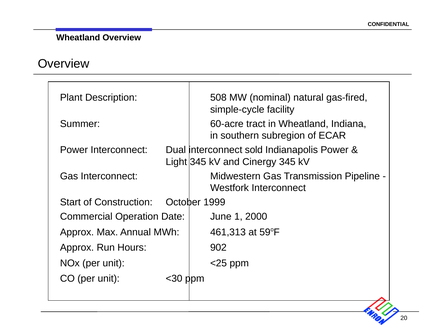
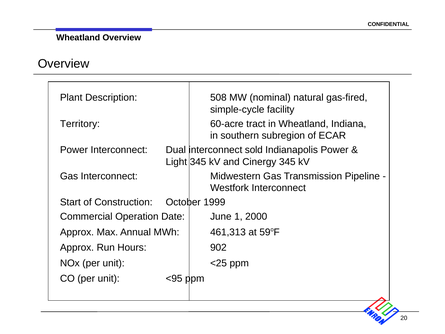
Summer: Summer -> Territory
<30: <30 -> <95
